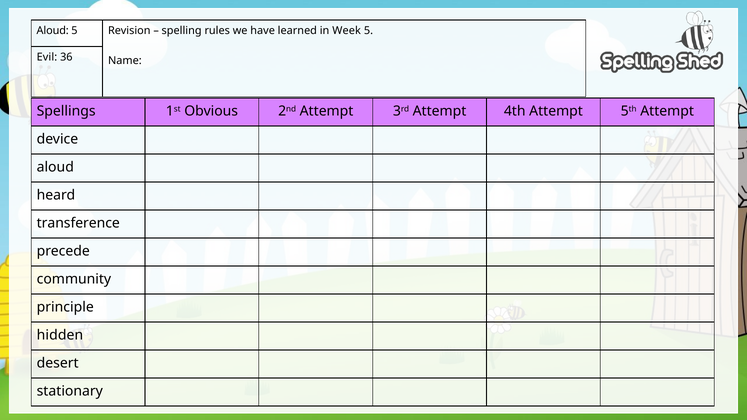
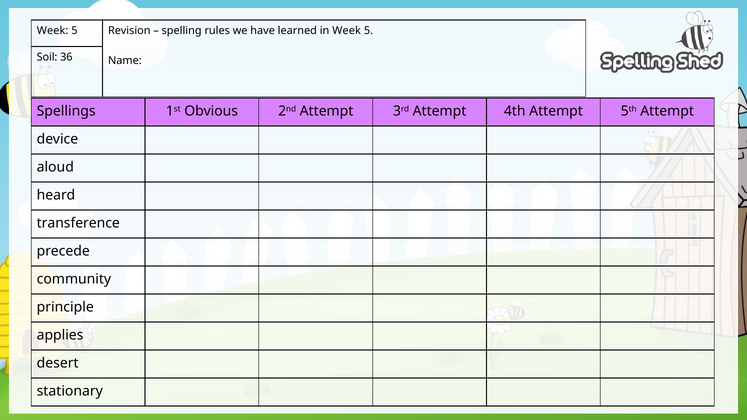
Aloud at (53, 31): Aloud -> Week
Evil: Evil -> Soil
hidden: hidden -> applies
